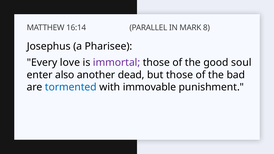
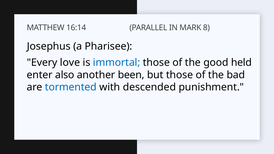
immortal colour: purple -> blue
soul: soul -> held
dead: dead -> been
immovable: immovable -> descended
